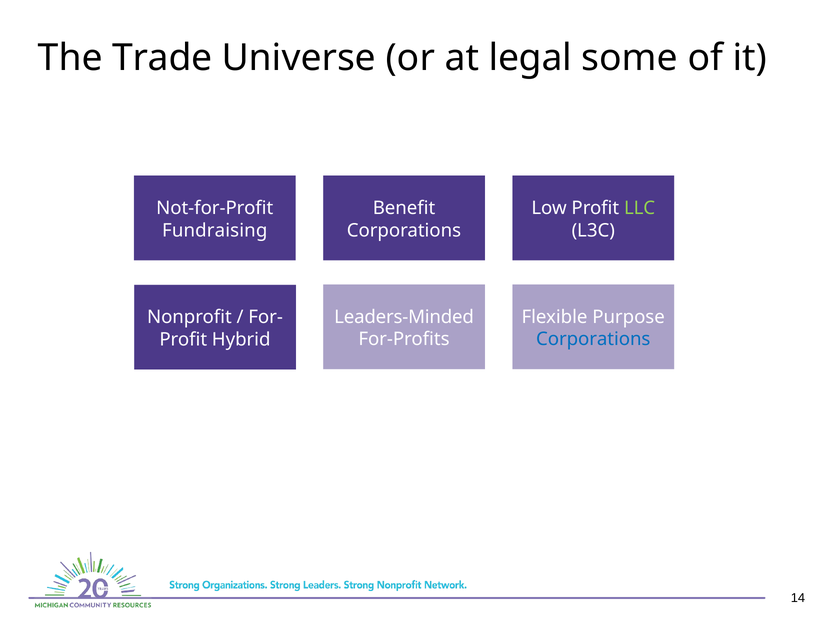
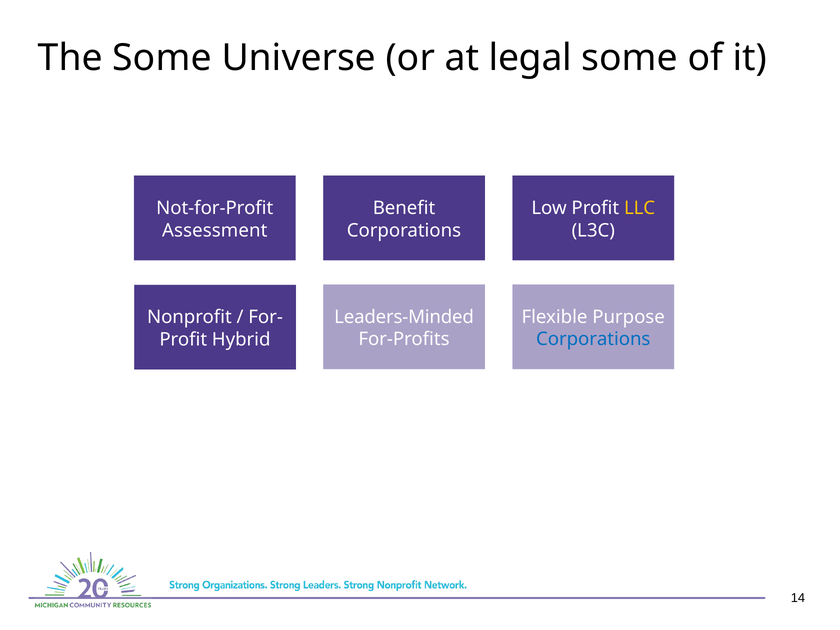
The Trade: Trade -> Some
LLC colour: light green -> yellow
Fundraising: Fundraising -> Assessment
